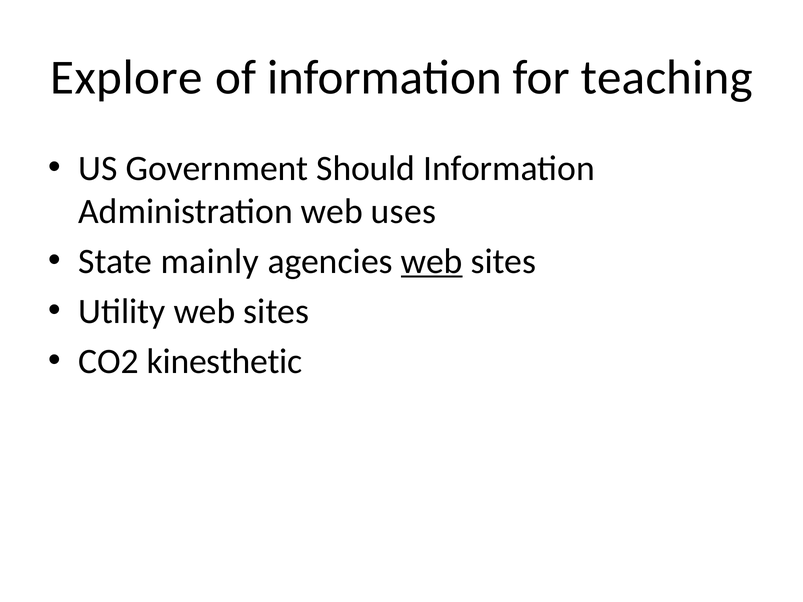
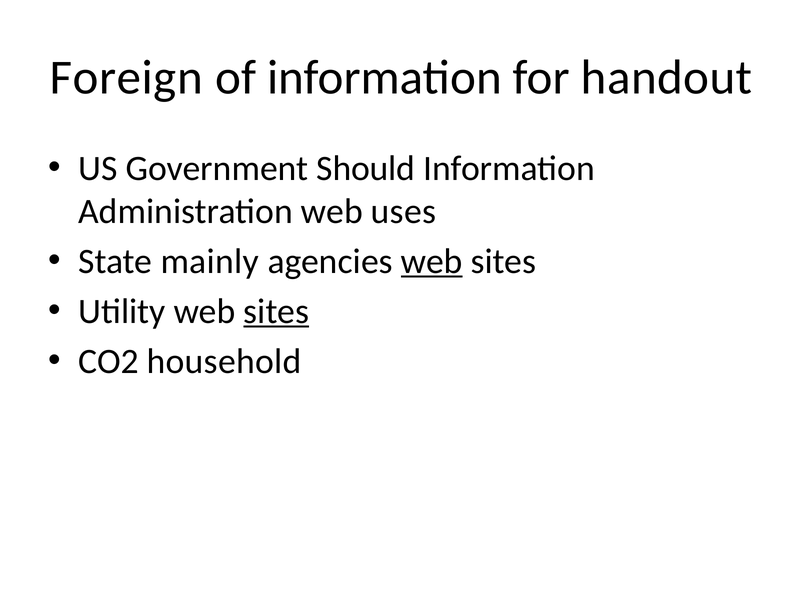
Explore: Explore -> Foreign
teaching: teaching -> handout
sites at (276, 311) underline: none -> present
kinesthetic: kinesthetic -> household
